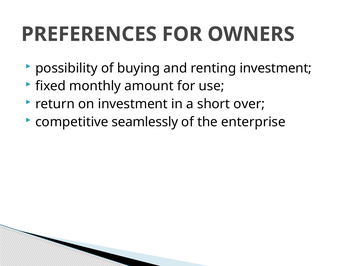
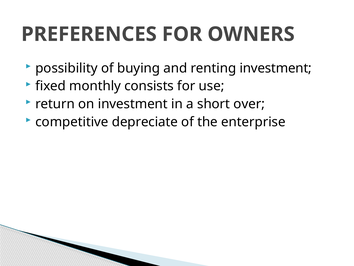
amount: amount -> consists
seamlessly: seamlessly -> depreciate
